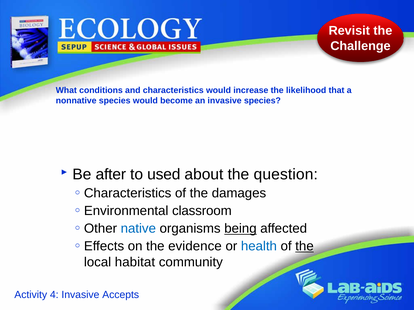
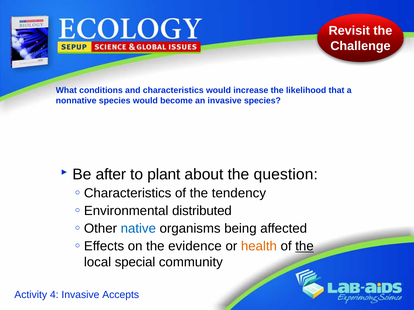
used: used -> plant
damages: damages -> tendency
classroom: classroom -> distributed
being underline: present -> none
health colour: blue -> orange
habitat: habitat -> special
